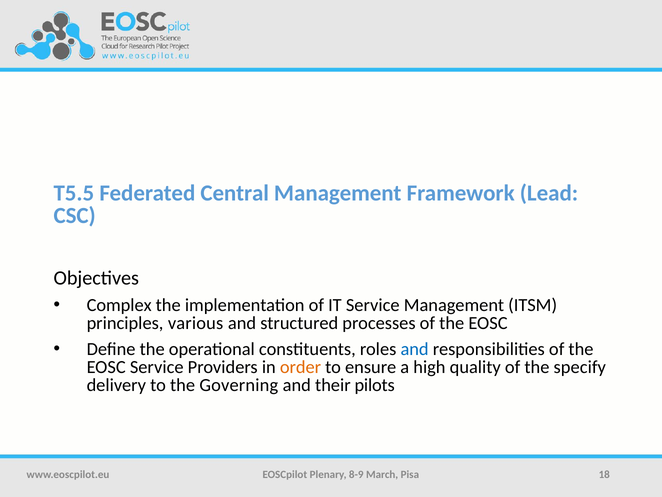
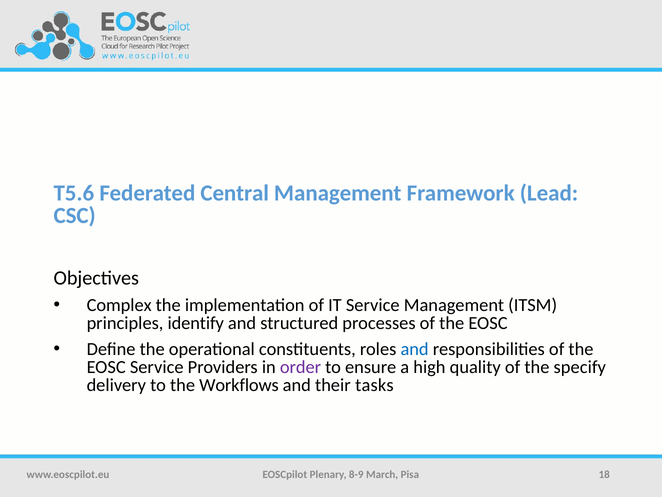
T5.5: T5.5 -> T5.6
various: various -> identify
order colour: orange -> purple
Governing: Governing -> Workflows
pilots: pilots -> tasks
